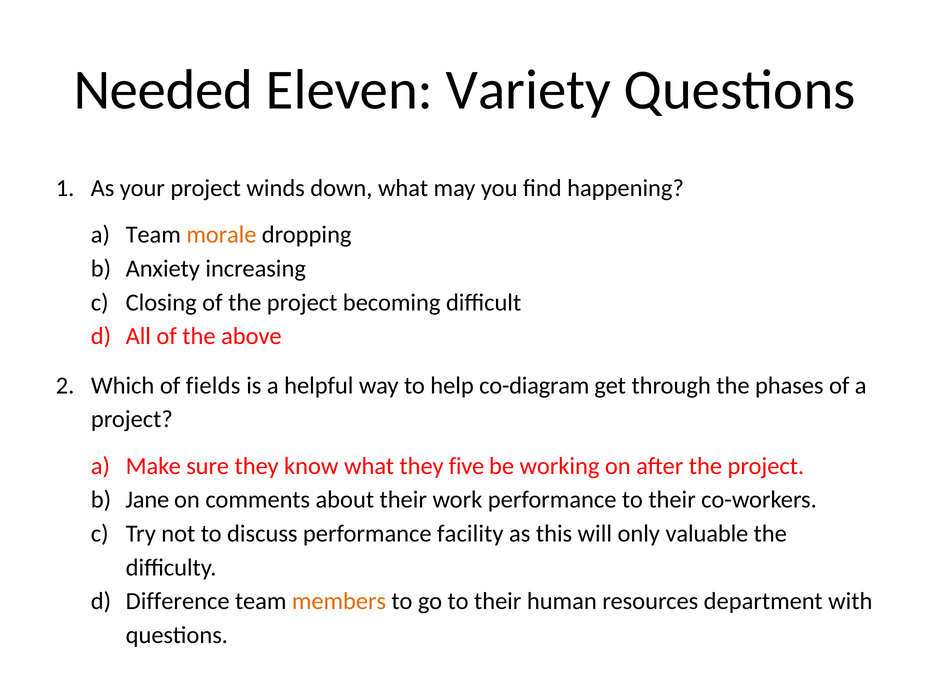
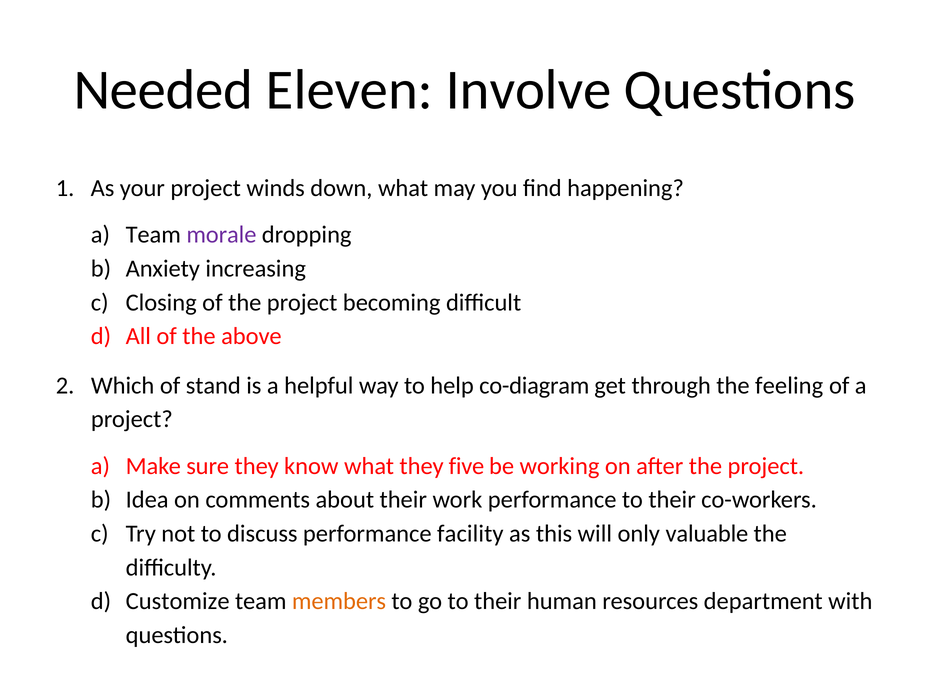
Variety: Variety -> Involve
morale colour: orange -> purple
fields: fields -> stand
phases: phases -> feeling
Jane: Jane -> Idea
Difference: Difference -> Customize
